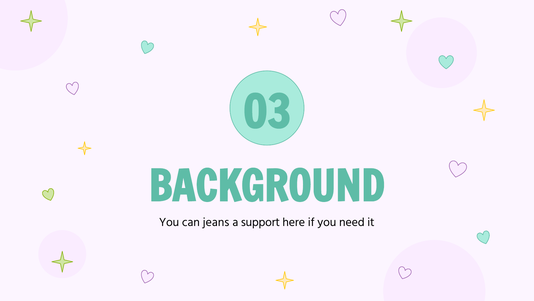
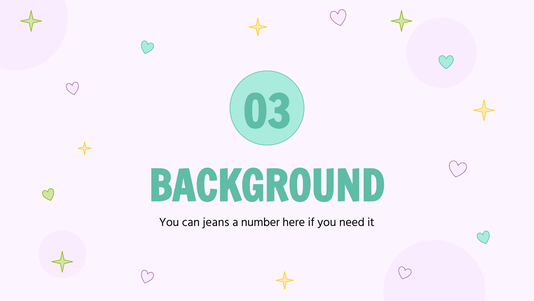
support: support -> number
